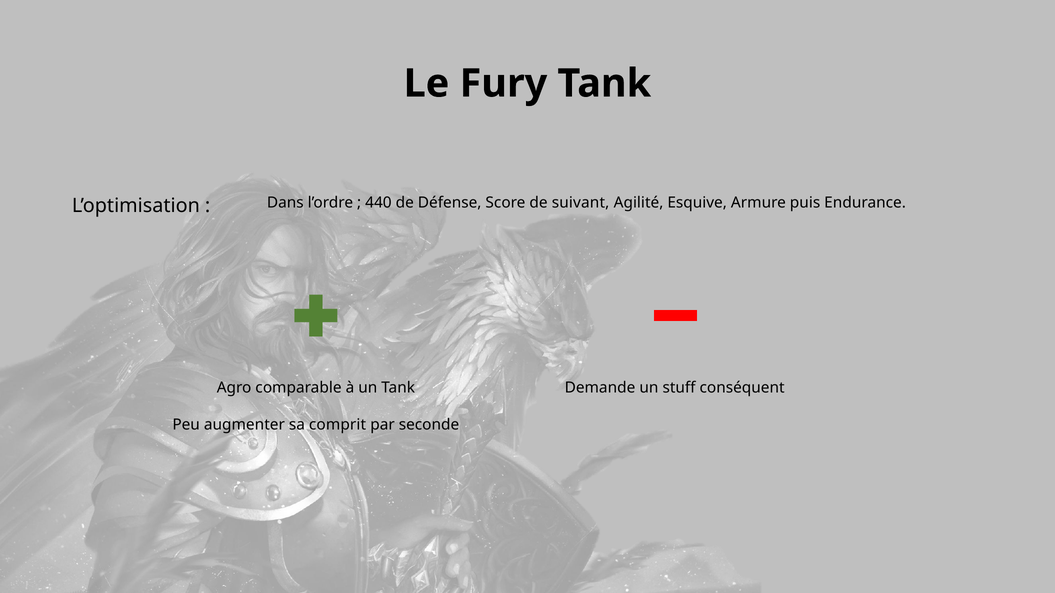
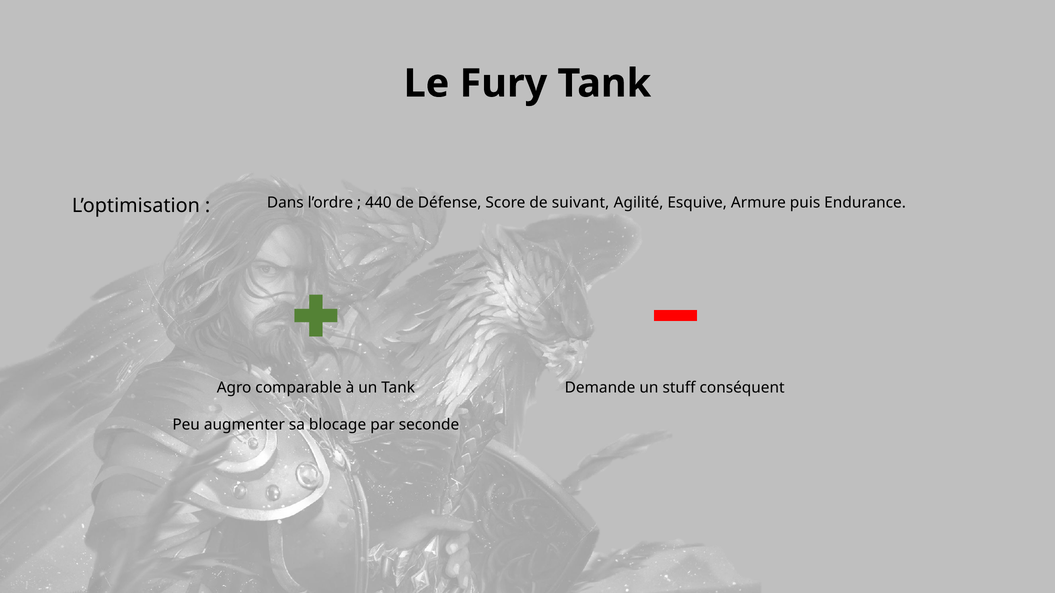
comprit: comprit -> blocage
